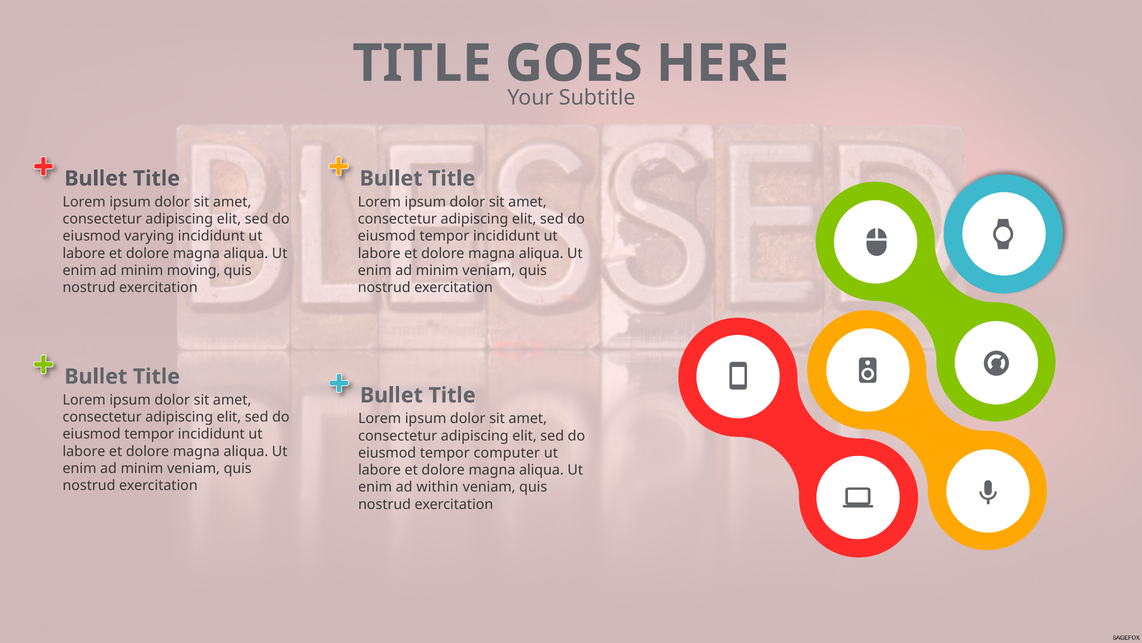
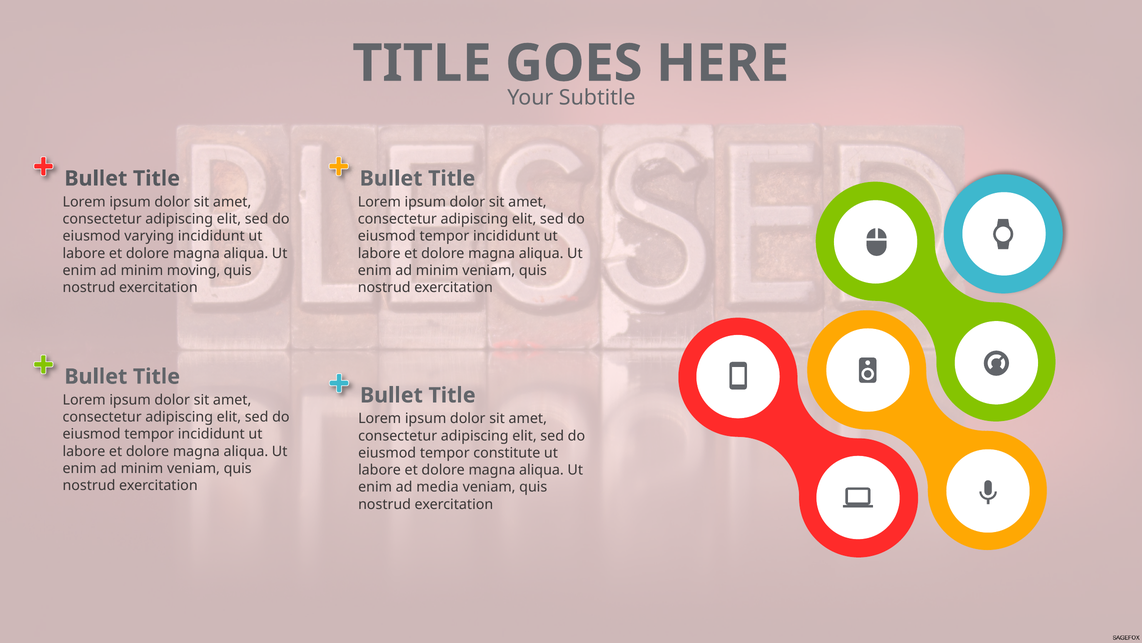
computer: computer -> constitute
within: within -> media
